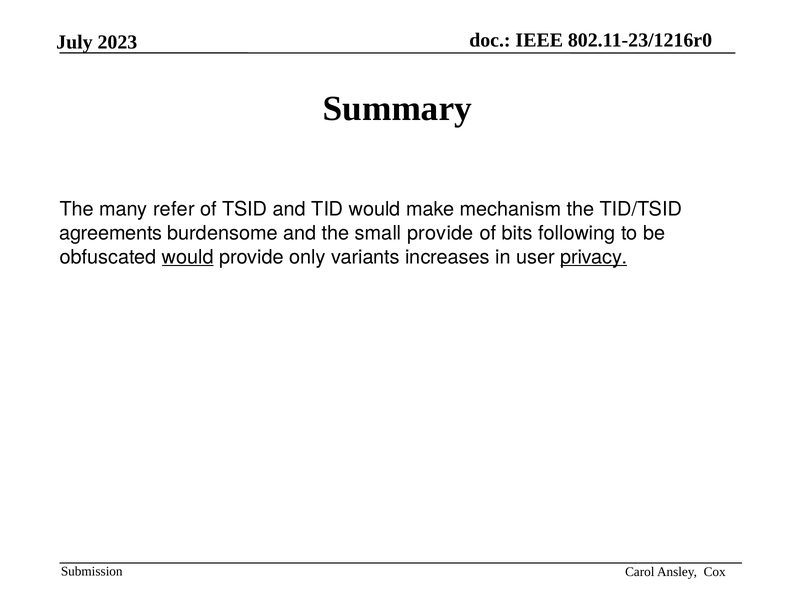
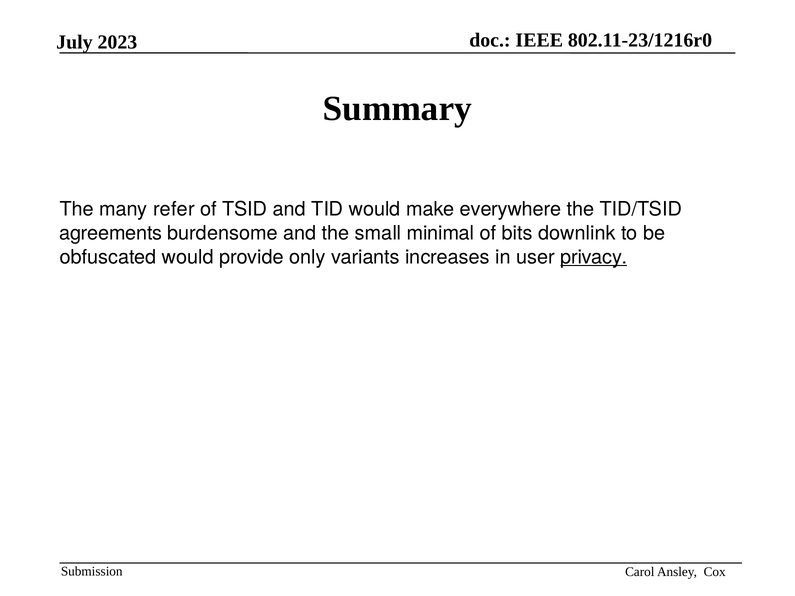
mechanism: mechanism -> everywhere
small provide: provide -> minimal
following: following -> downlink
would at (188, 257) underline: present -> none
